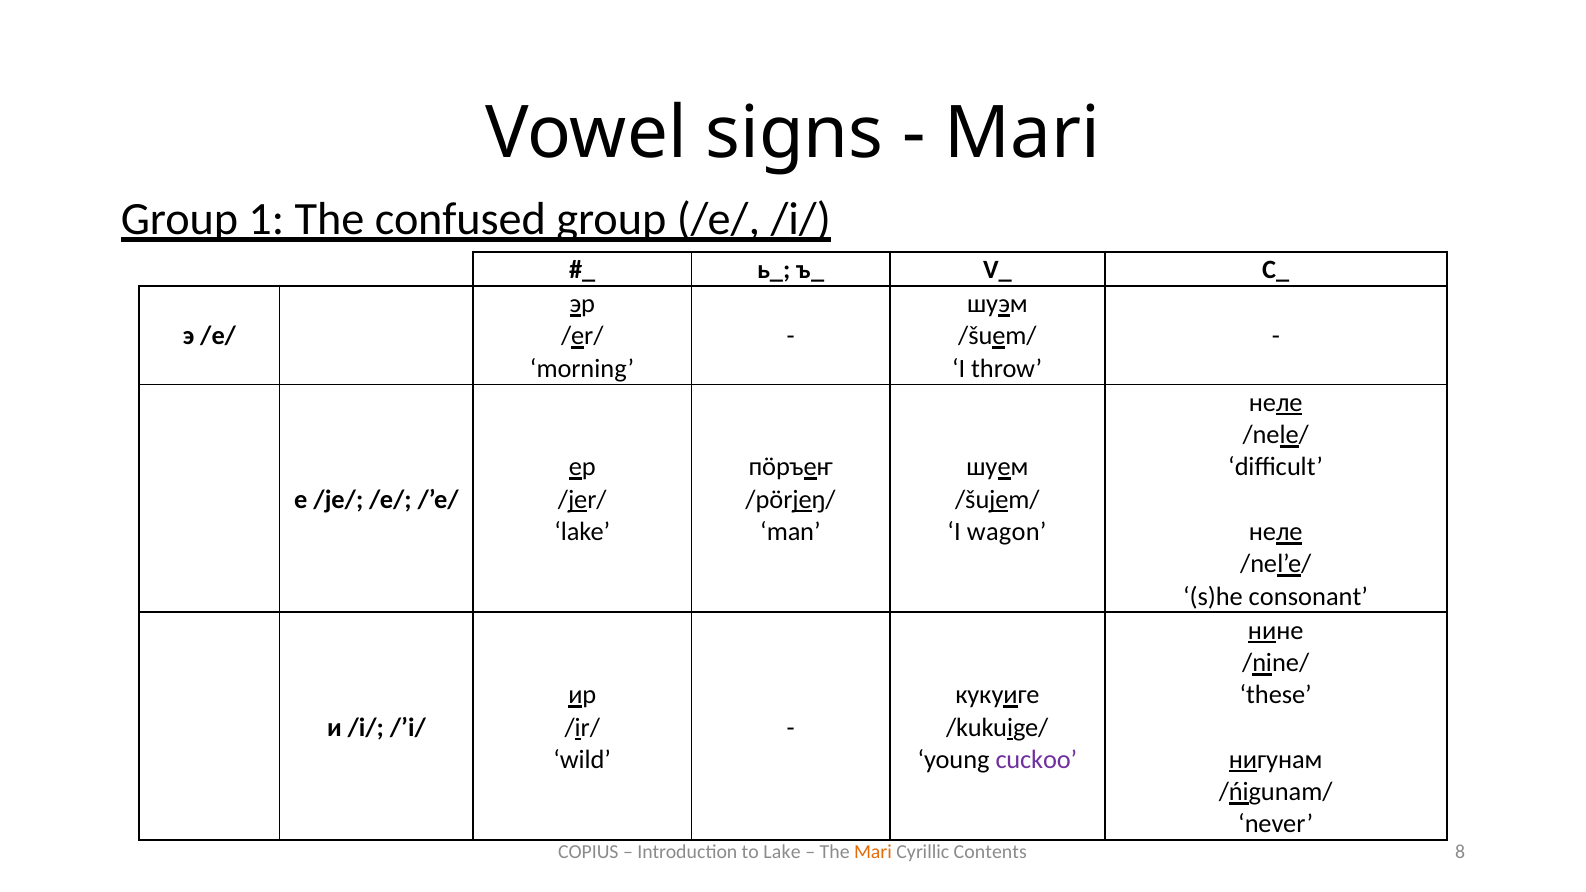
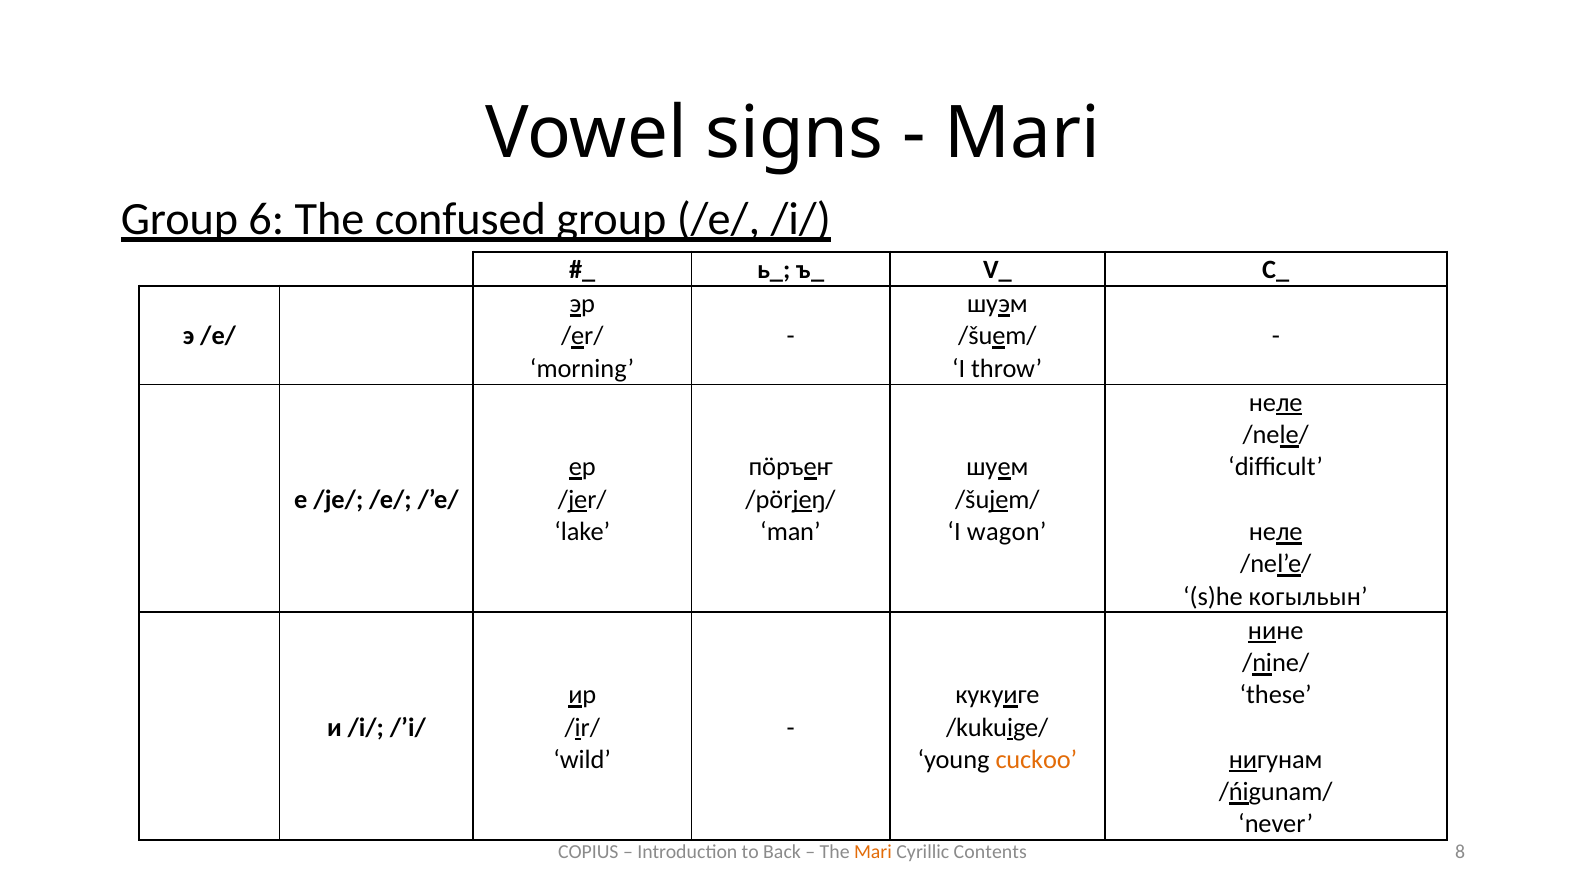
1: 1 -> 6
consonant: consonant -> когыльын
cuckoo colour: purple -> orange
to Lake: Lake -> Back
